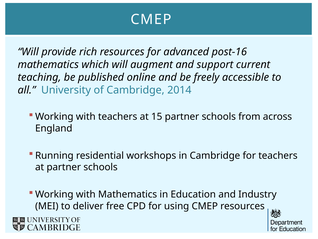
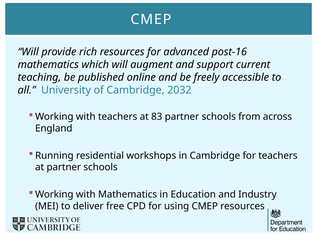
2014: 2014 -> 2032
15: 15 -> 83
